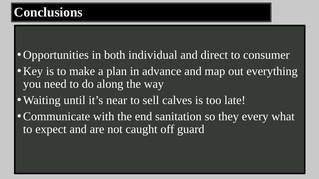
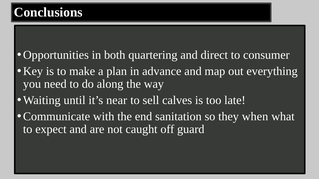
individual: individual -> quartering
every: every -> when
